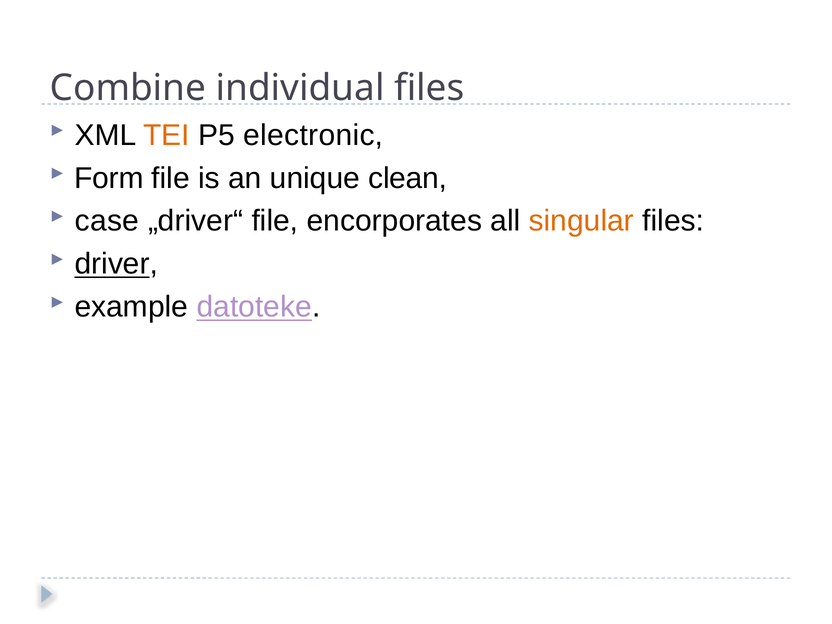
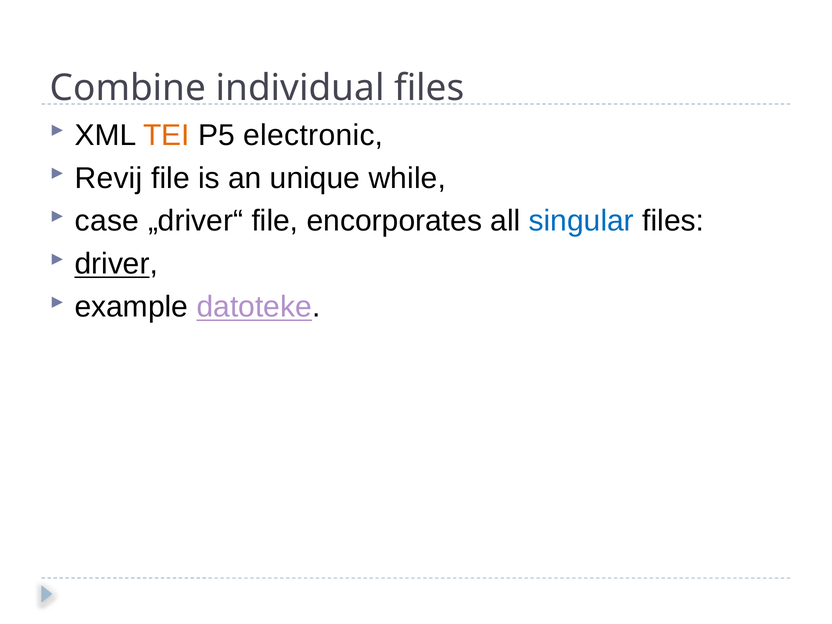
Form: Form -> Revij
clean: clean -> while
singular colour: orange -> blue
